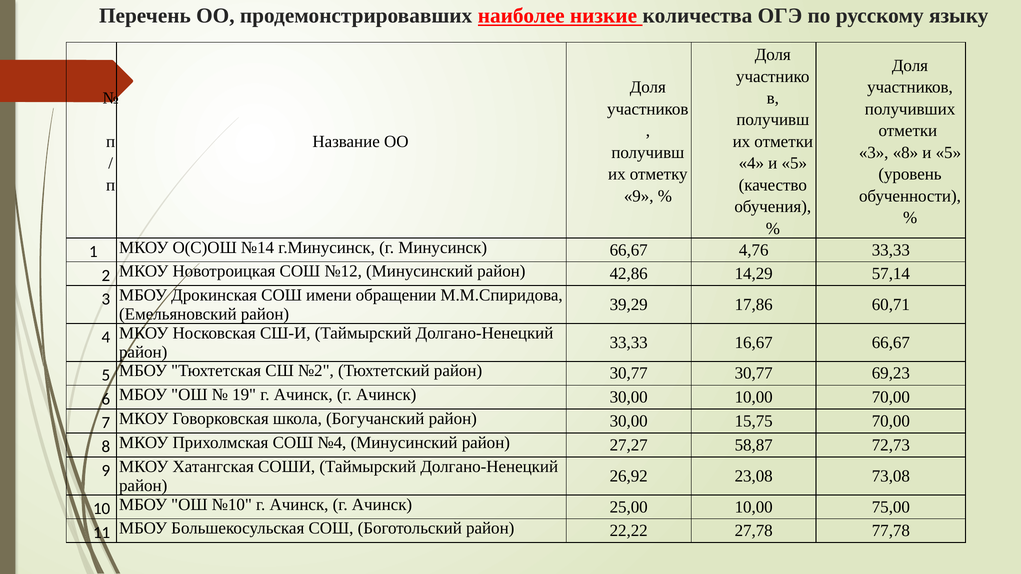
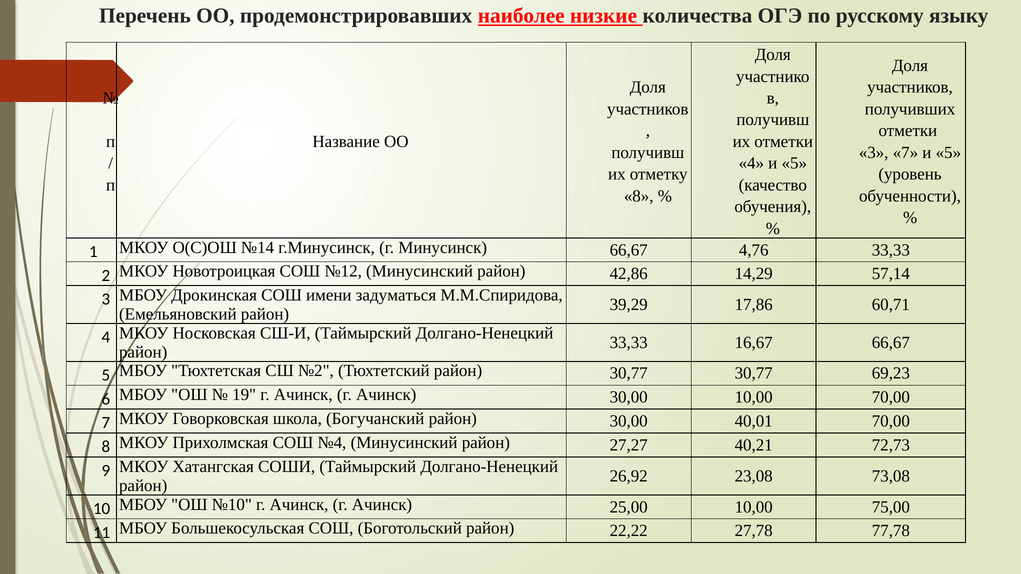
3 8: 8 -> 7
9 at (639, 196): 9 -> 8
обращении: обращении -> задуматься
15,75: 15,75 -> 40,01
58,87: 58,87 -> 40,21
